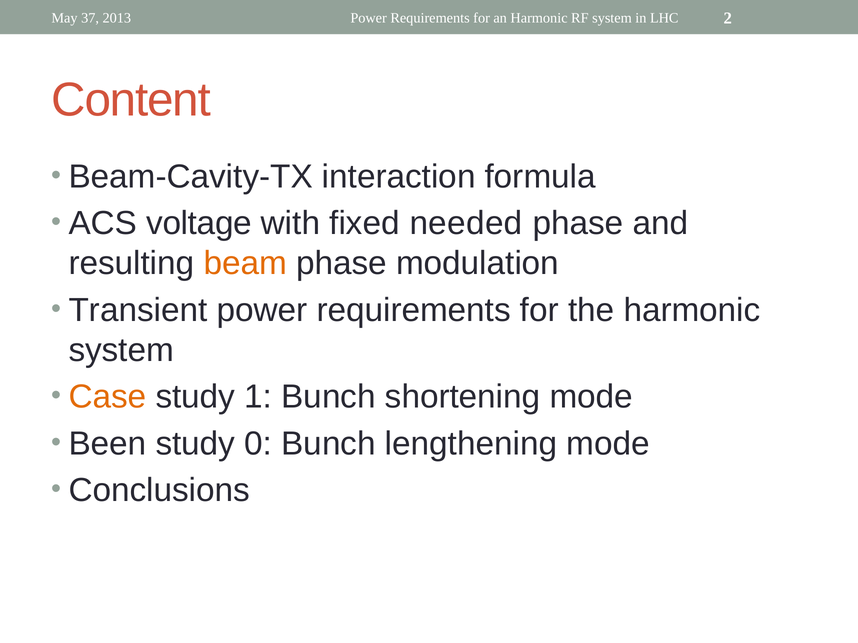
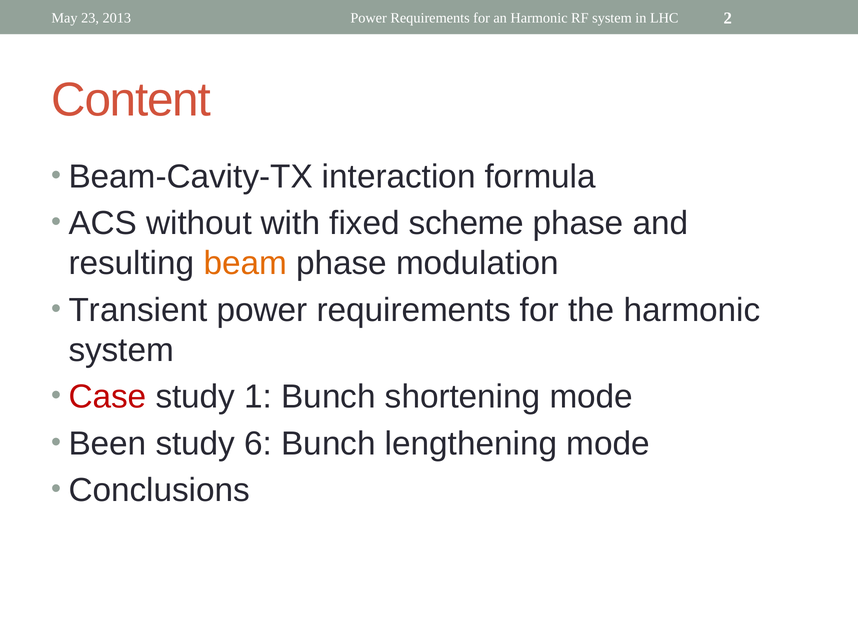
37: 37 -> 23
voltage: voltage -> without
needed: needed -> scheme
Case colour: orange -> red
0: 0 -> 6
